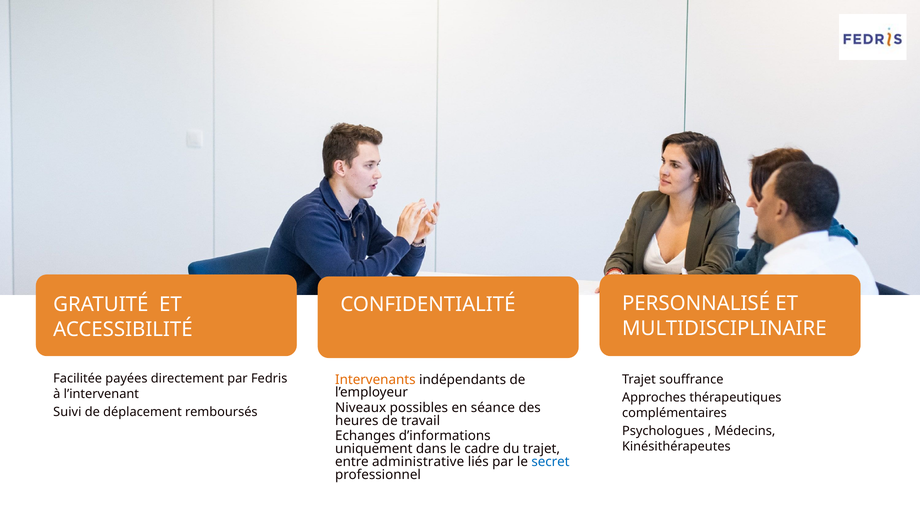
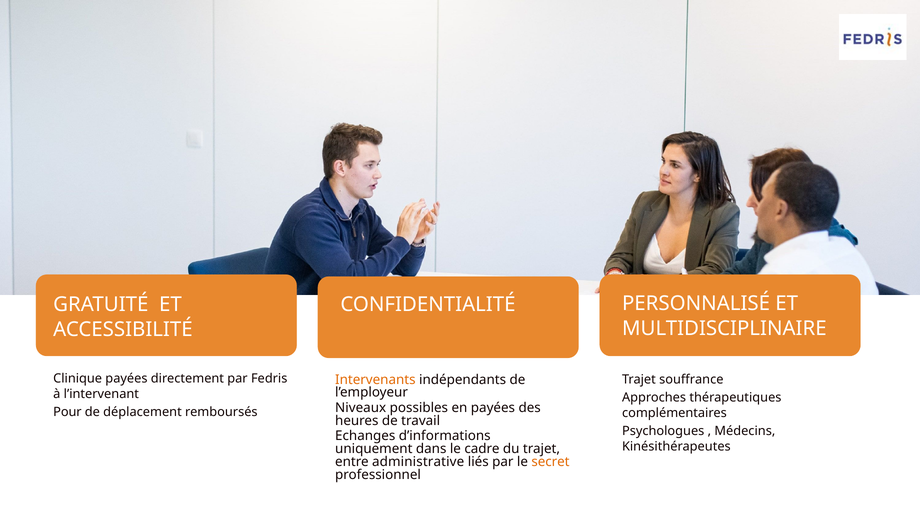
Facilitée: Facilitée -> Clinique
en séance: séance -> payées
Suivi: Suivi -> Pour
secret colour: blue -> orange
